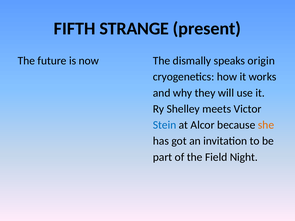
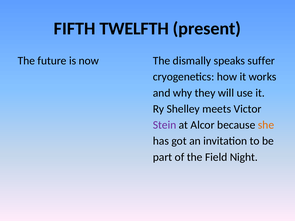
STRANGE: STRANGE -> TWELFTH
origin: origin -> suffer
Stein colour: blue -> purple
